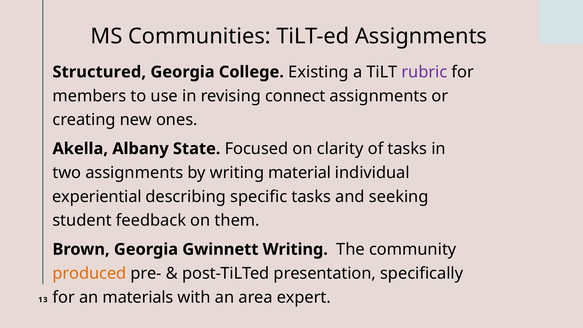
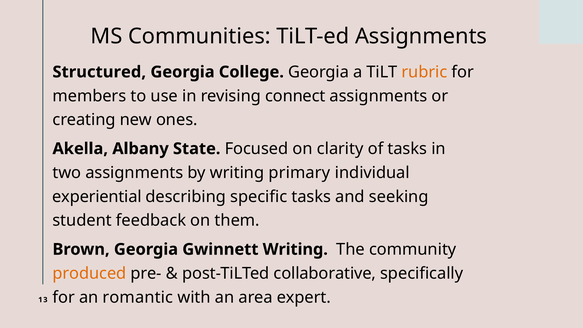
College Existing: Existing -> Georgia
rubric colour: purple -> orange
material: material -> primary
presentation: presentation -> collaborative
materials: materials -> romantic
